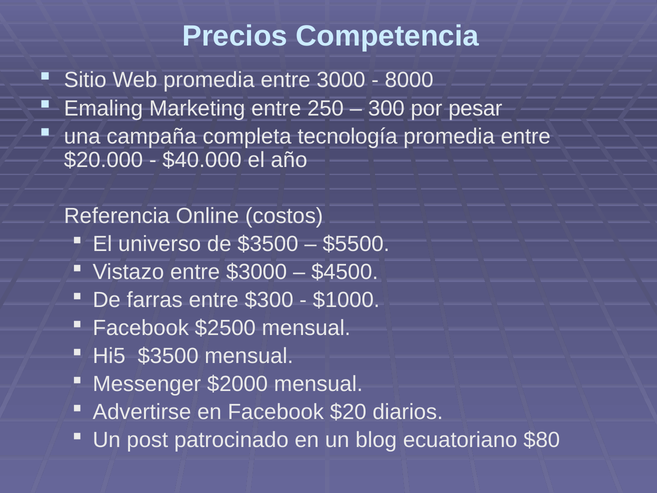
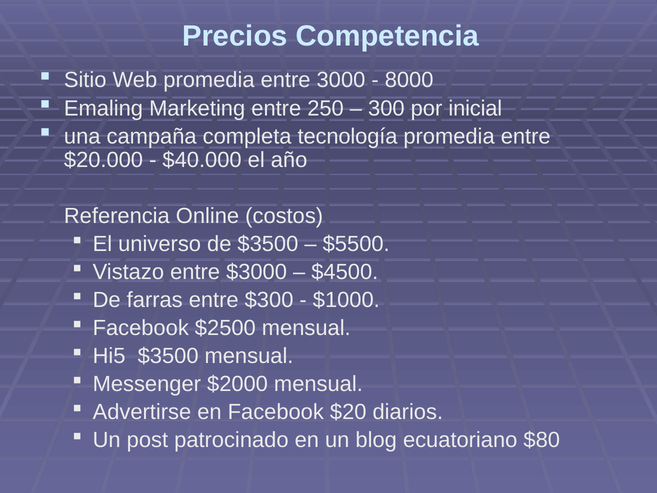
pesar: pesar -> inicial
